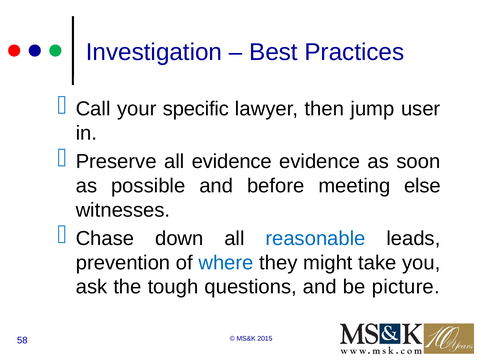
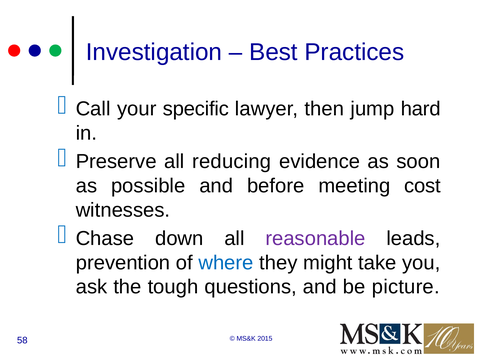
user: user -> hard
all evidence: evidence -> reducing
else: else -> cost
reasonable colour: blue -> purple
